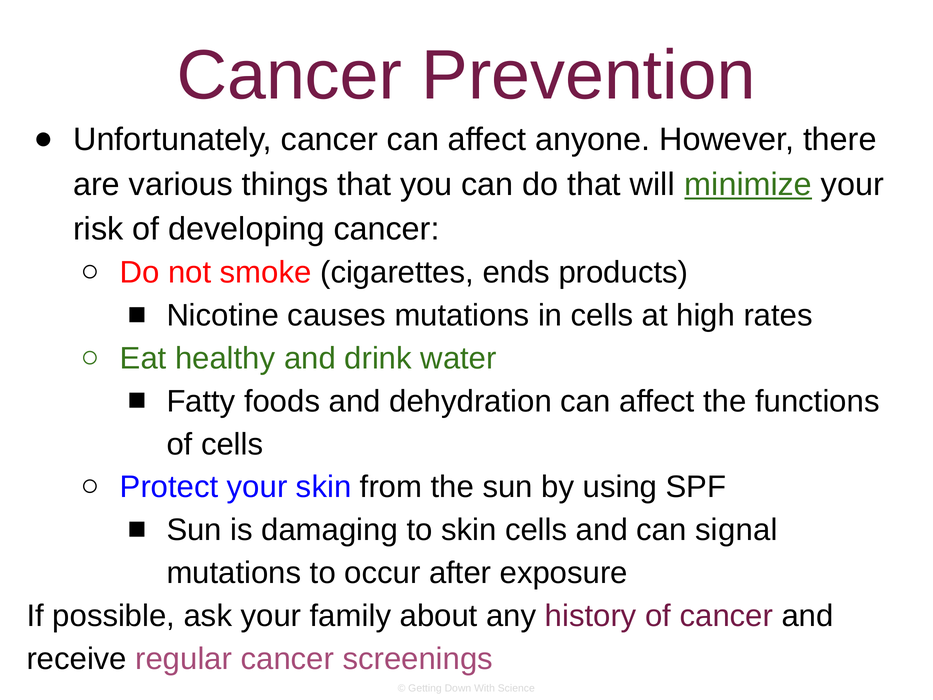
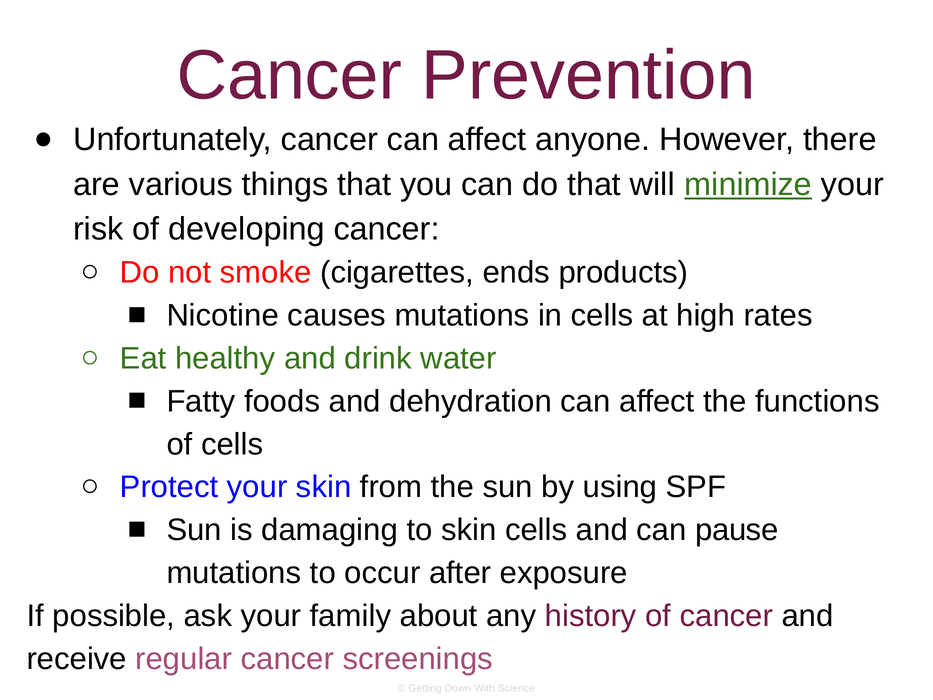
signal: signal -> pause
